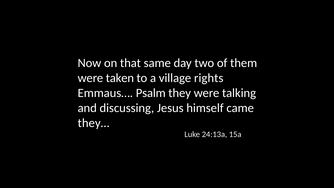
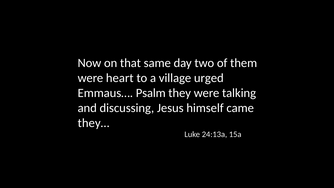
taken: taken -> heart
rights: rights -> urged
